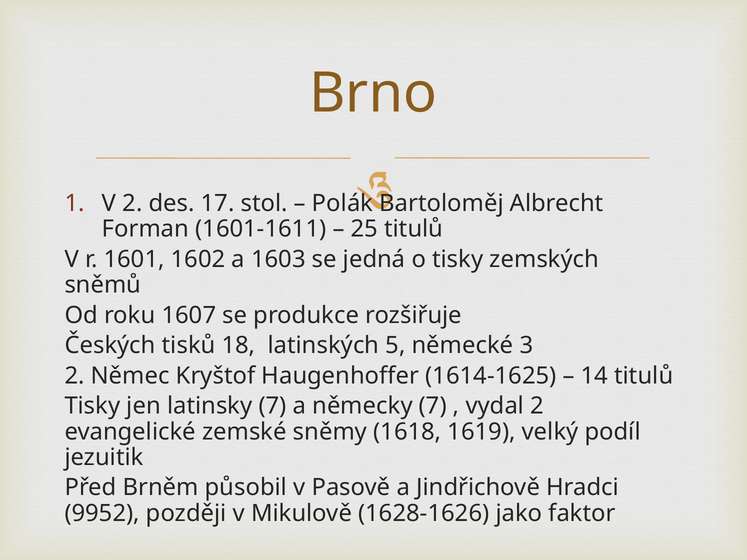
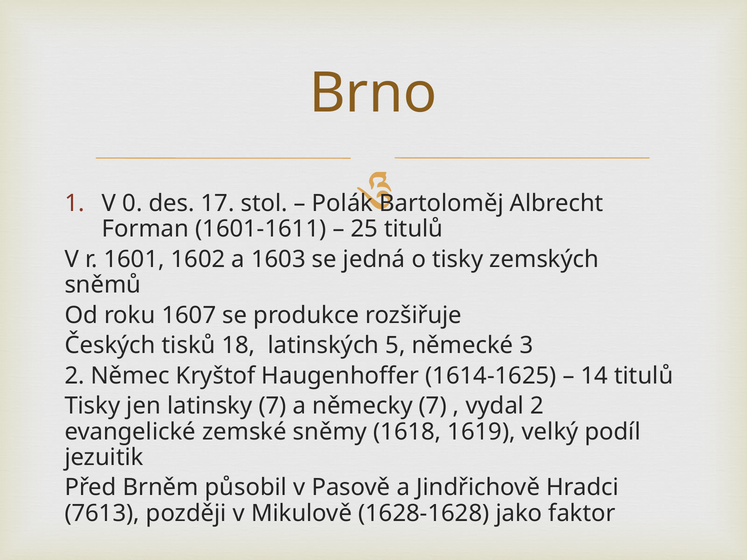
V 2: 2 -> 0
9952: 9952 -> 7613
1628-1626: 1628-1626 -> 1628-1628
